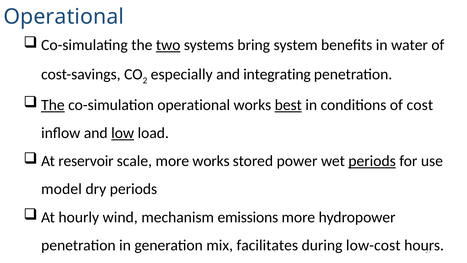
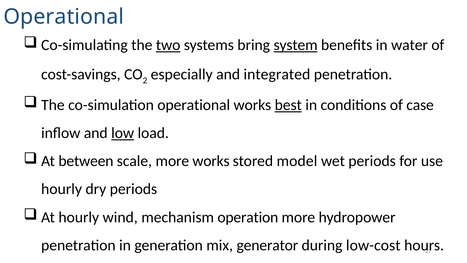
system underline: none -> present
integrating: integrating -> integrated
The at (53, 105) underline: present -> none
cost: cost -> case
reservoir: reservoir -> between
power: power -> model
periods at (372, 161) underline: present -> none
model at (62, 189): model -> hourly
emissions: emissions -> operation
facilitates: facilitates -> generator
